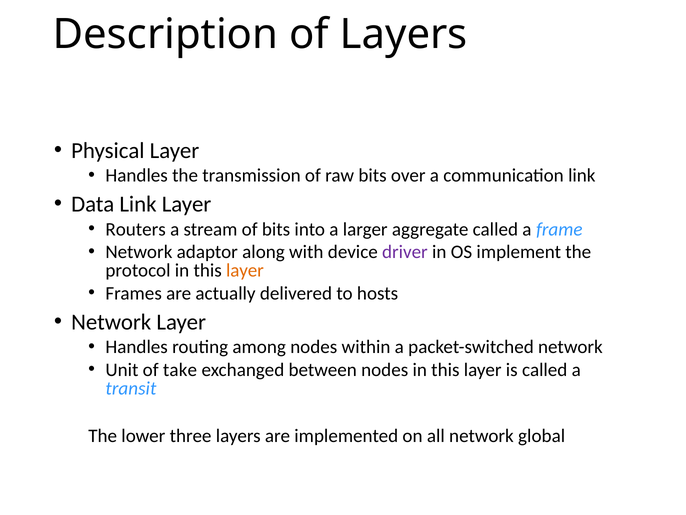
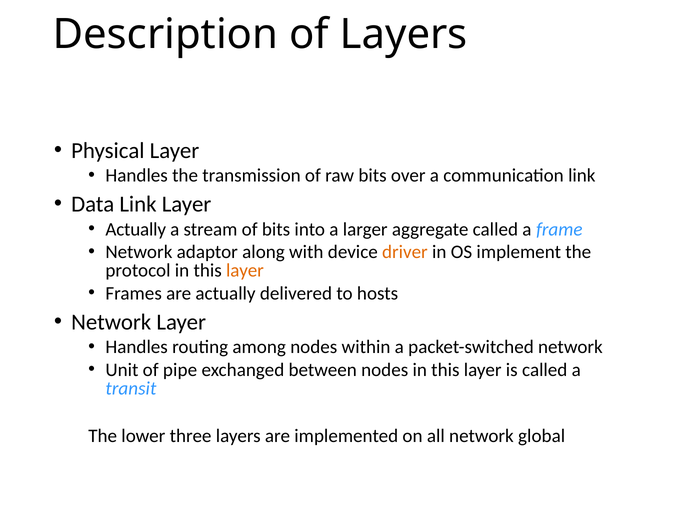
Routers at (136, 229): Routers -> Actually
driver colour: purple -> orange
take: take -> pipe
